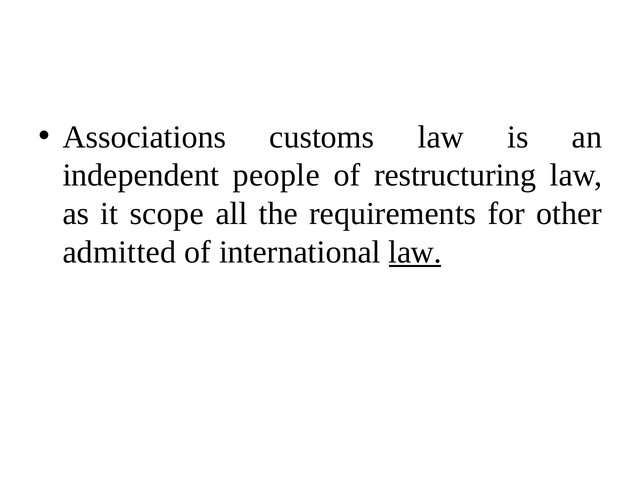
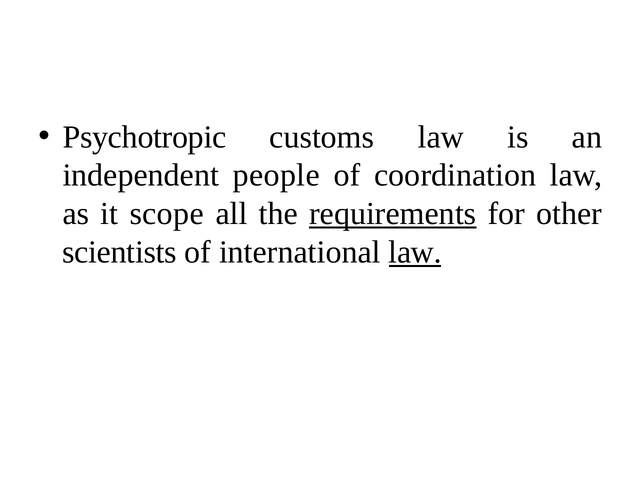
Associations: Associations -> Psychotropic
restructuring: restructuring -> coordination
requirements underline: none -> present
admitted: admitted -> scientists
